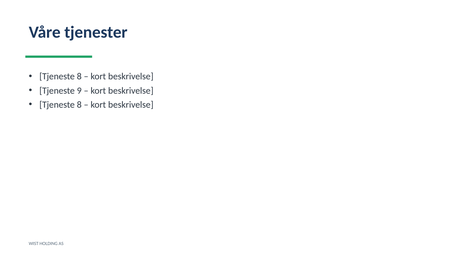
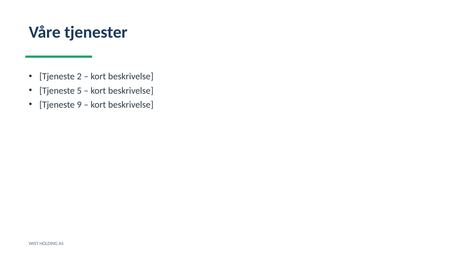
8 at (79, 77): 8 -> 2
9: 9 -> 5
8 at (79, 105): 8 -> 9
